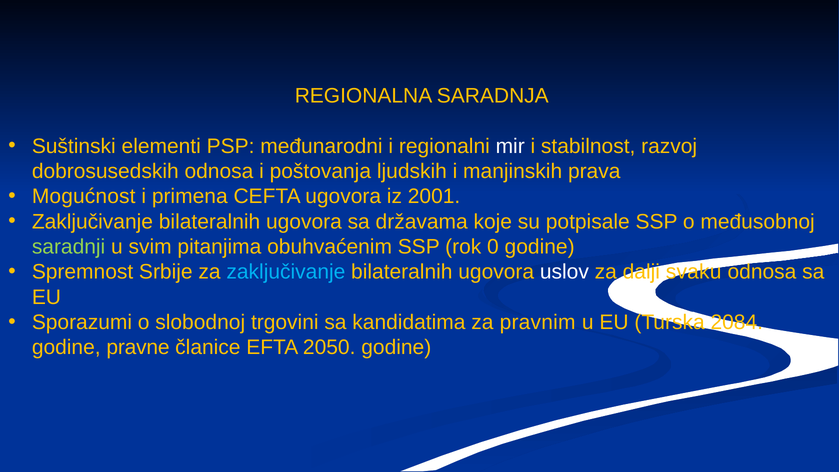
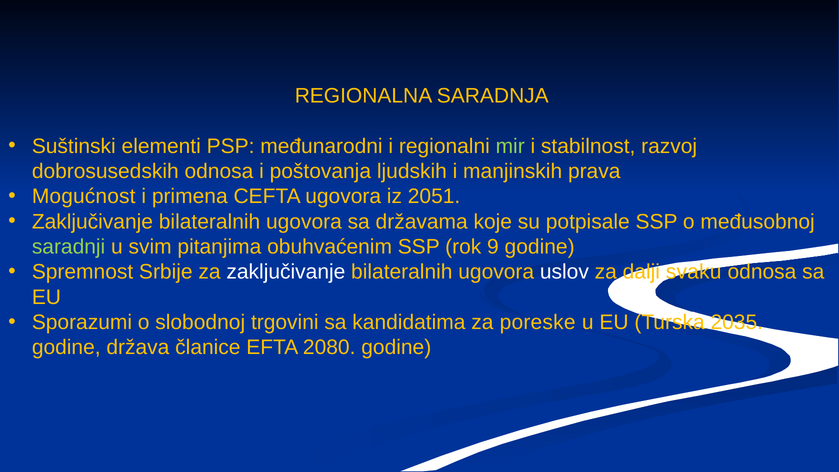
mir colour: white -> light green
2001: 2001 -> 2051
0: 0 -> 9
zaključivanje at (286, 272) colour: light blue -> white
pravnim: pravnim -> poreske
2084: 2084 -> 2035
pravne: pravne -> država
2050: 2050 -> 2080
